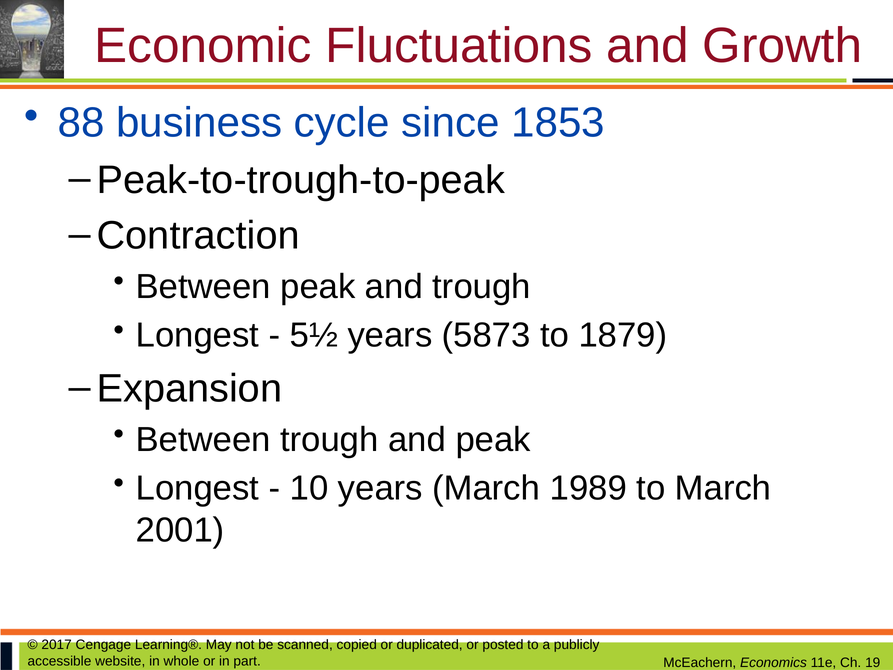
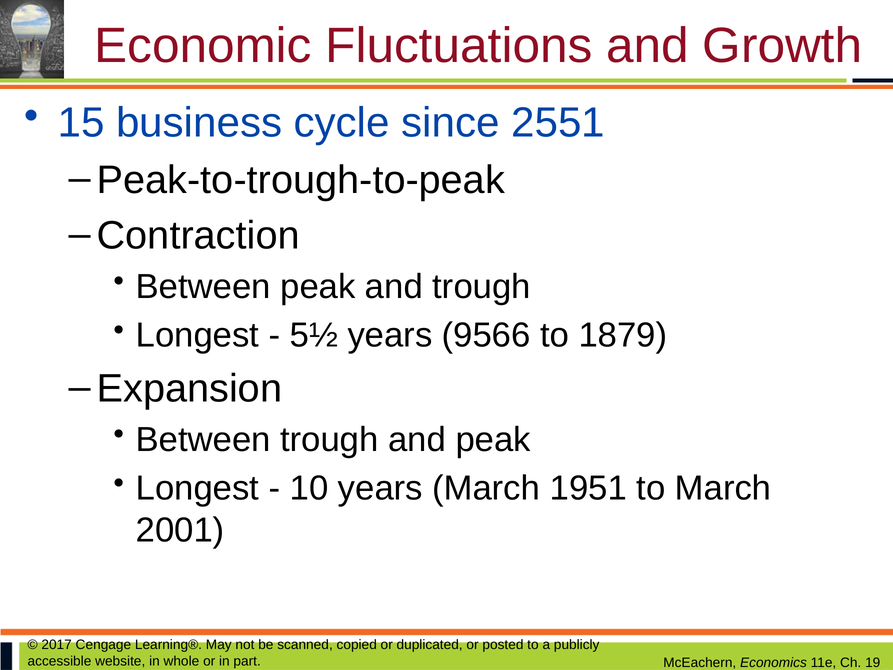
88: 88 -> 15
1853: 1853 -> 2551
5873: 5873 -> 9566
1989: 1989 -> 1951
